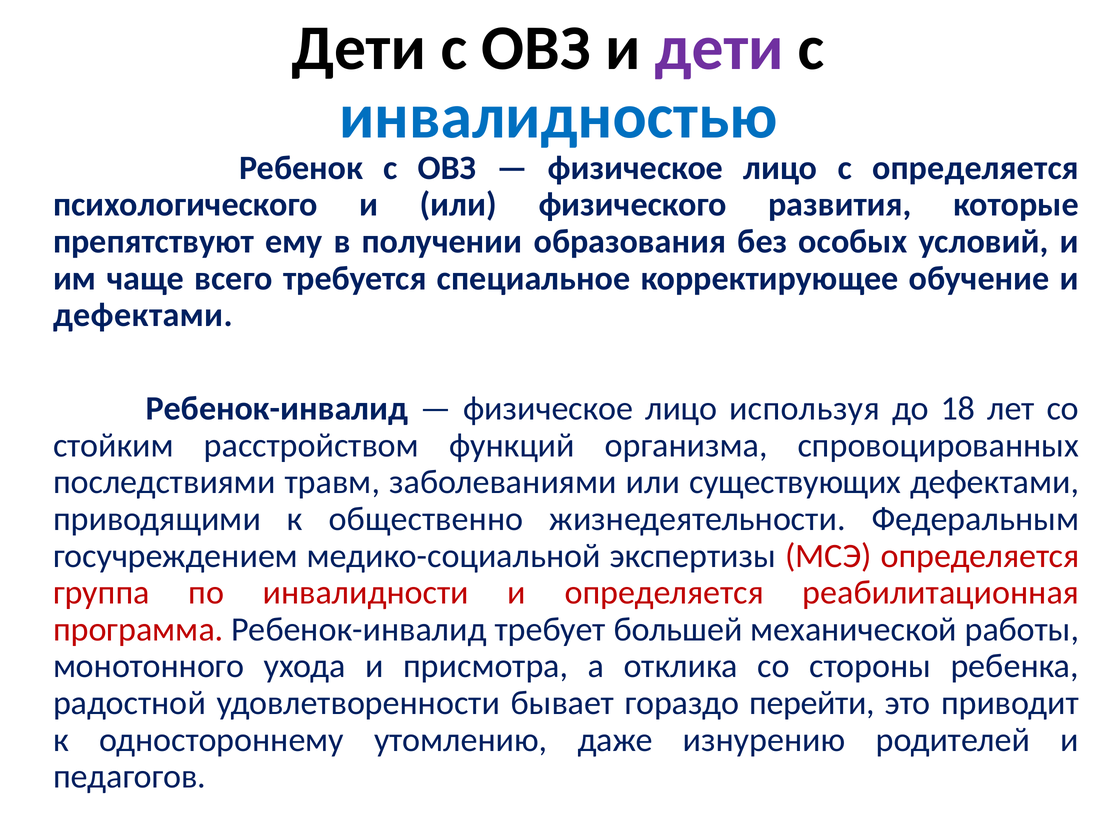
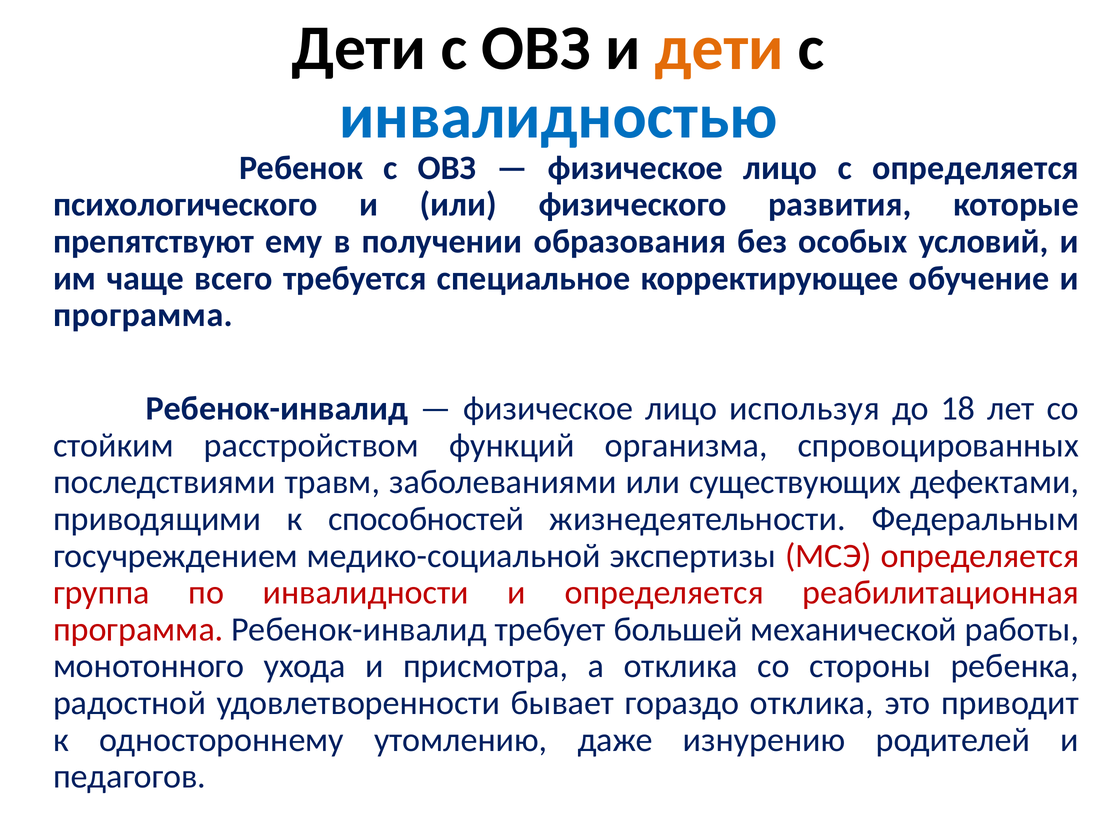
дети at (719, 48) colour: purple -> orange
дефектами at (143, 315): дефектами -> программа
общественно: общественно -> способностей
гораздо перейти: перейти -> отклика
